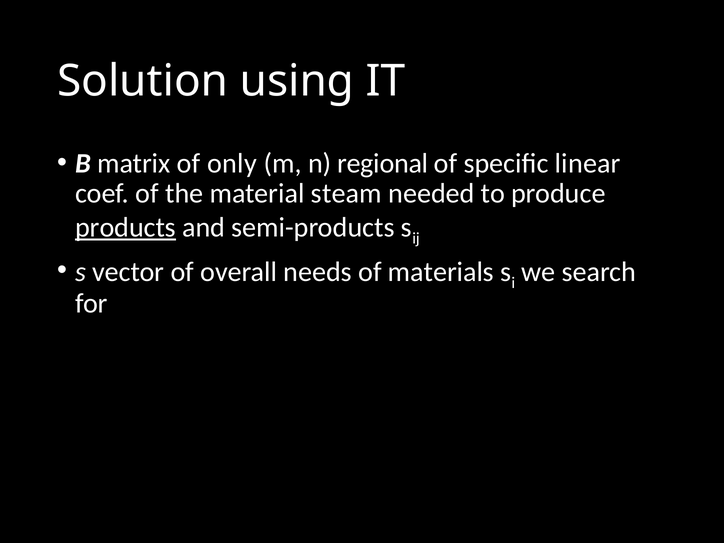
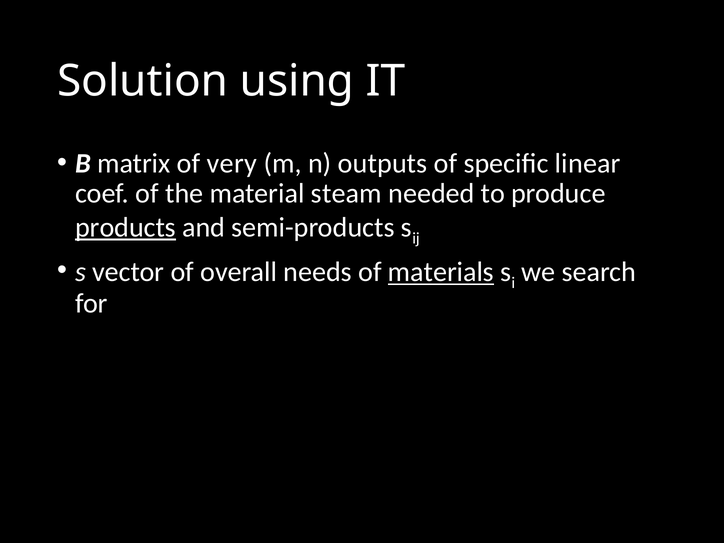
only: only -> very
regional: regional -> outputs
materials underline: none -> present
